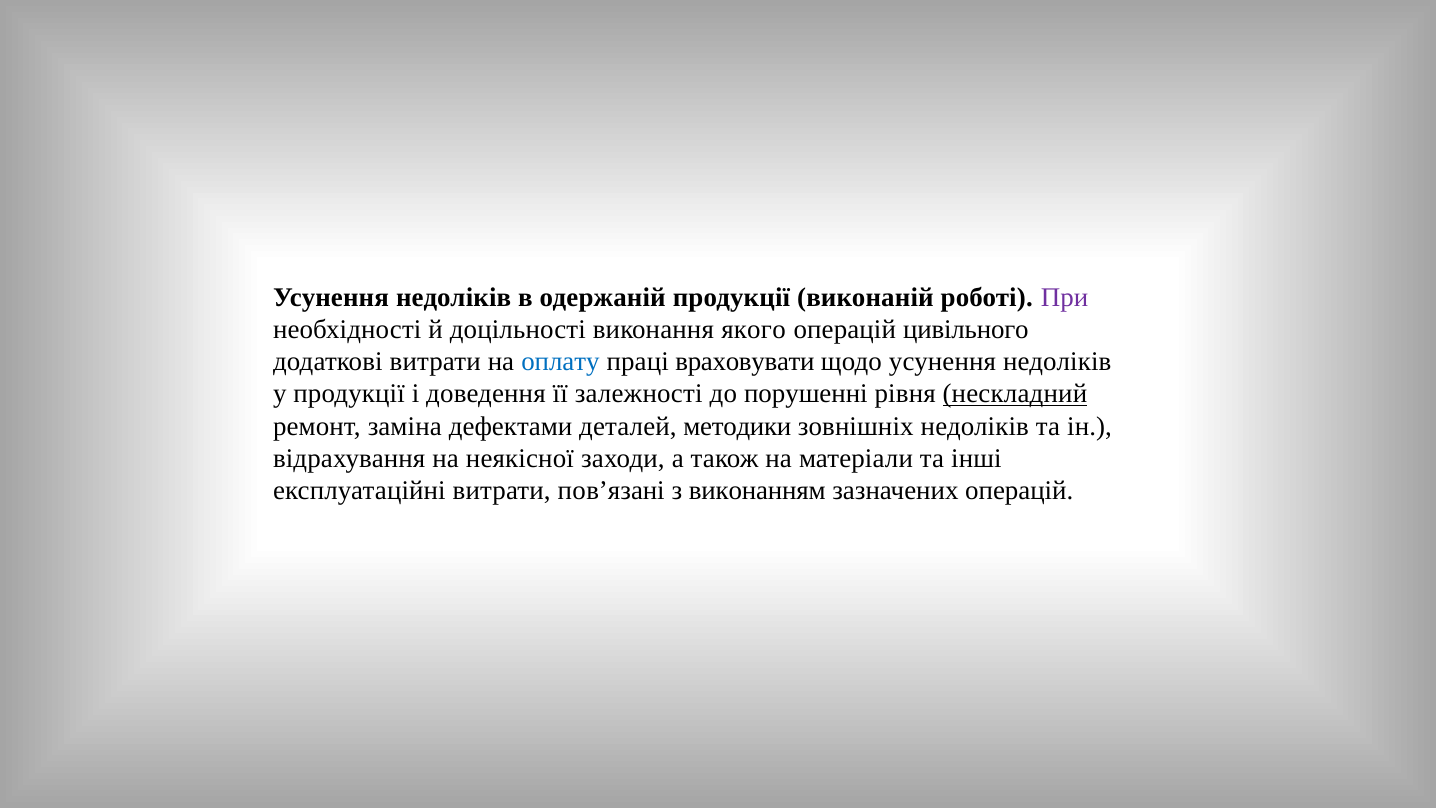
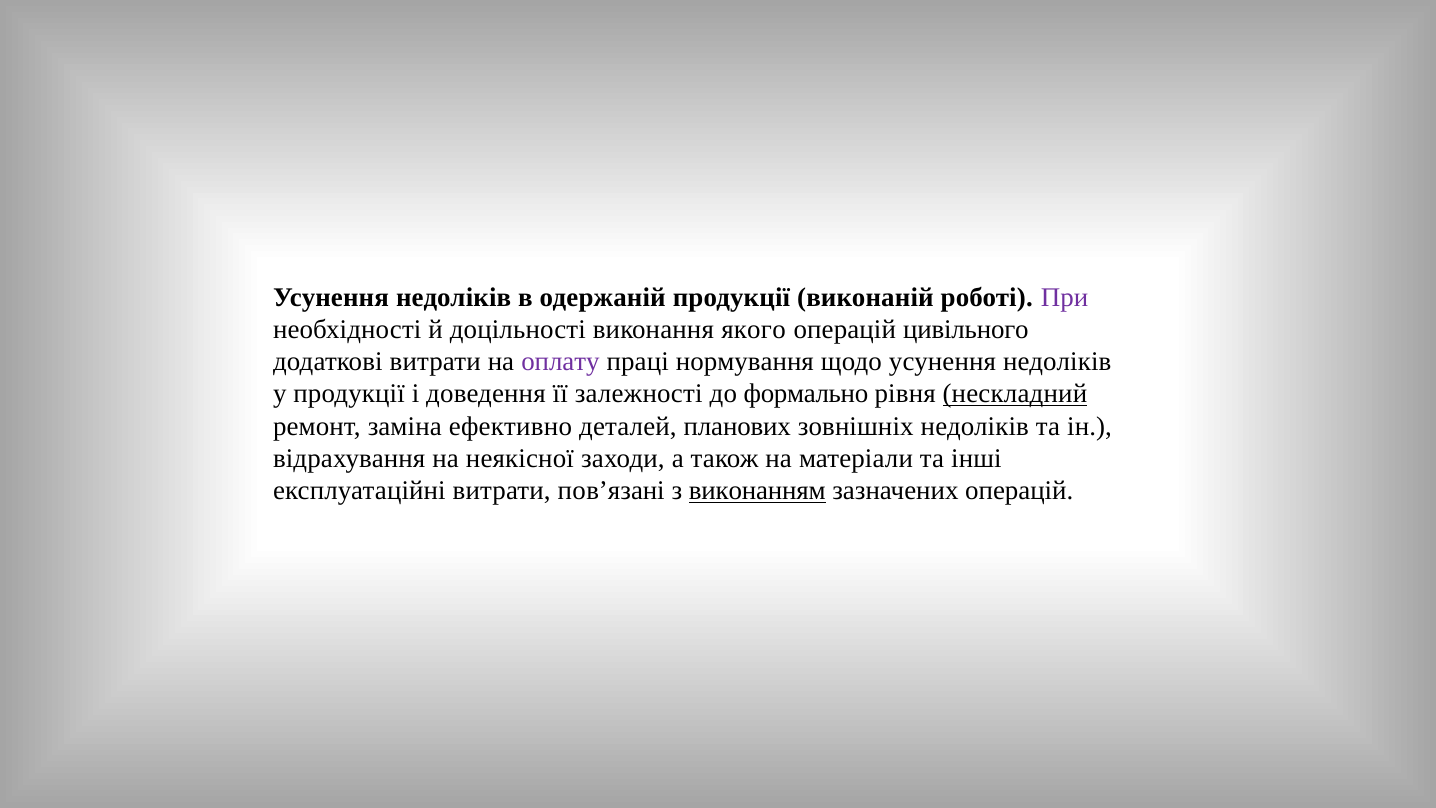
оплату colour: blue -> purple
враховувати: враховувати -> нормування
порушенні: порушенні -> формально
дефектами: дефектами -> ефективно
методики: методики -> планових
виконанням underline: none -> present
